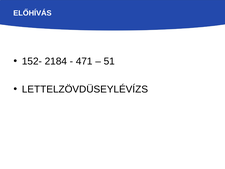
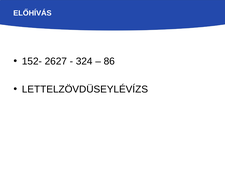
2184: 2184 -> 2627
471: 471 -> 324
51: 51 -> 86
